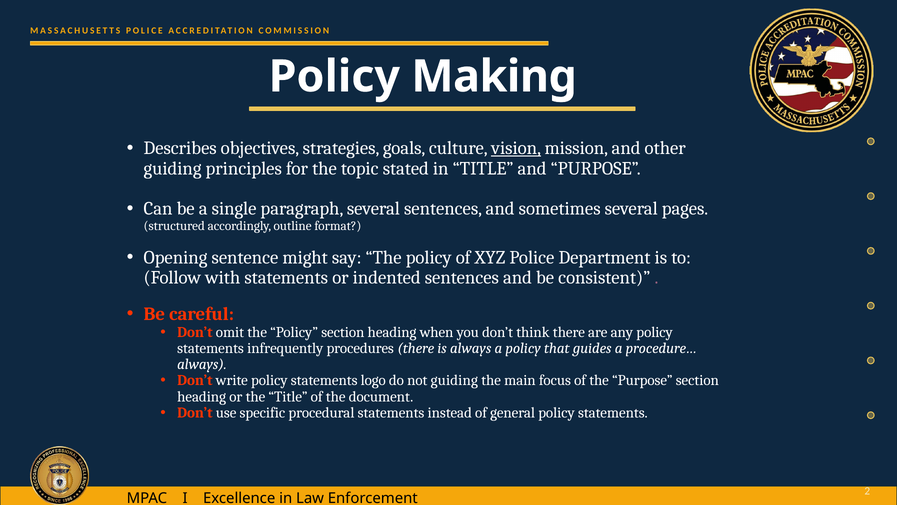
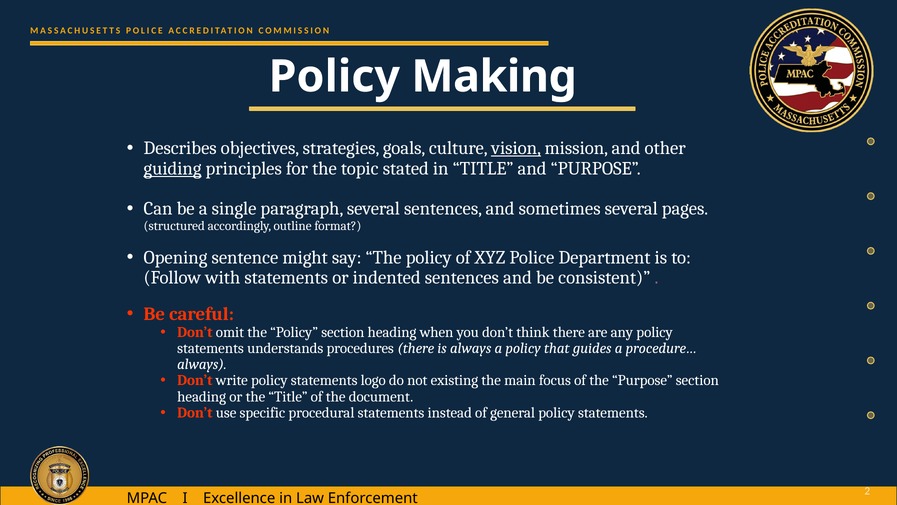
guiding at (173, 168) underline: none -> present
infrequently: infrequently -> understands
not guiding: guiding -> existing
